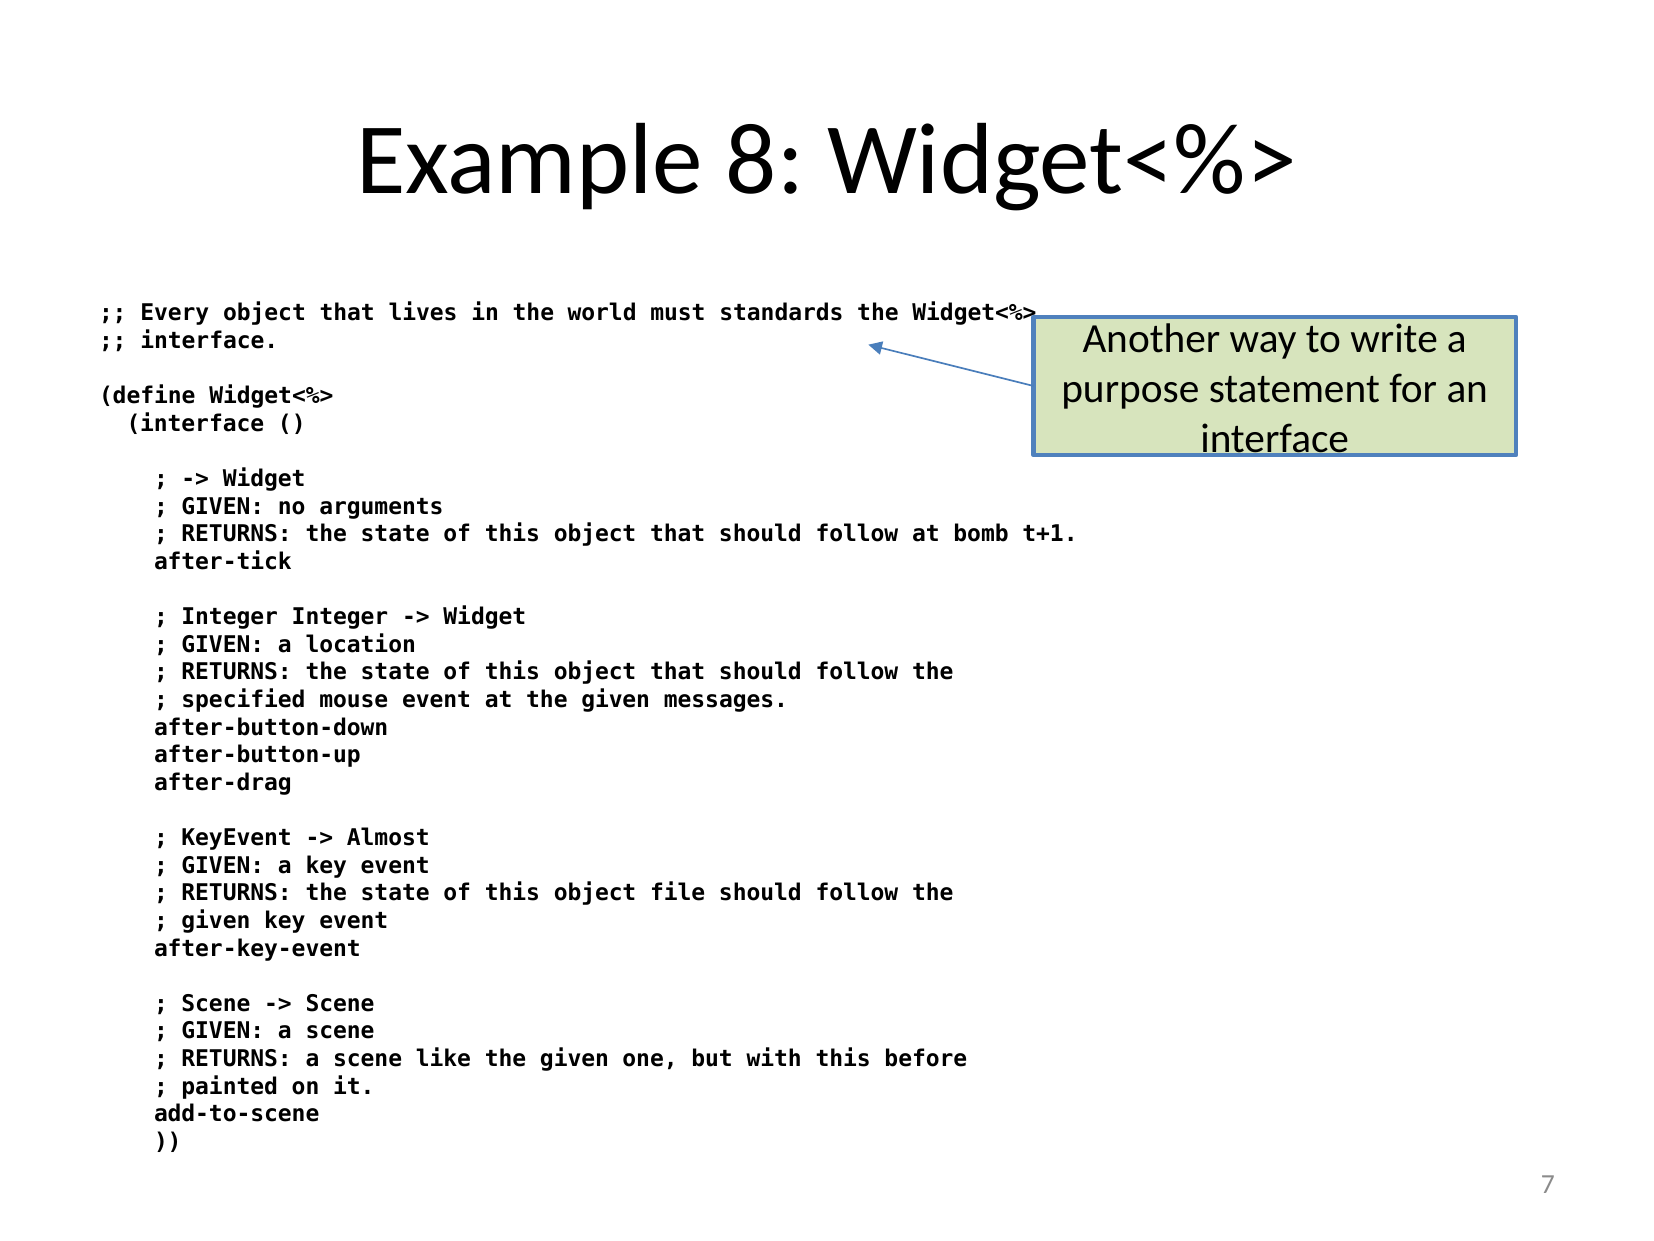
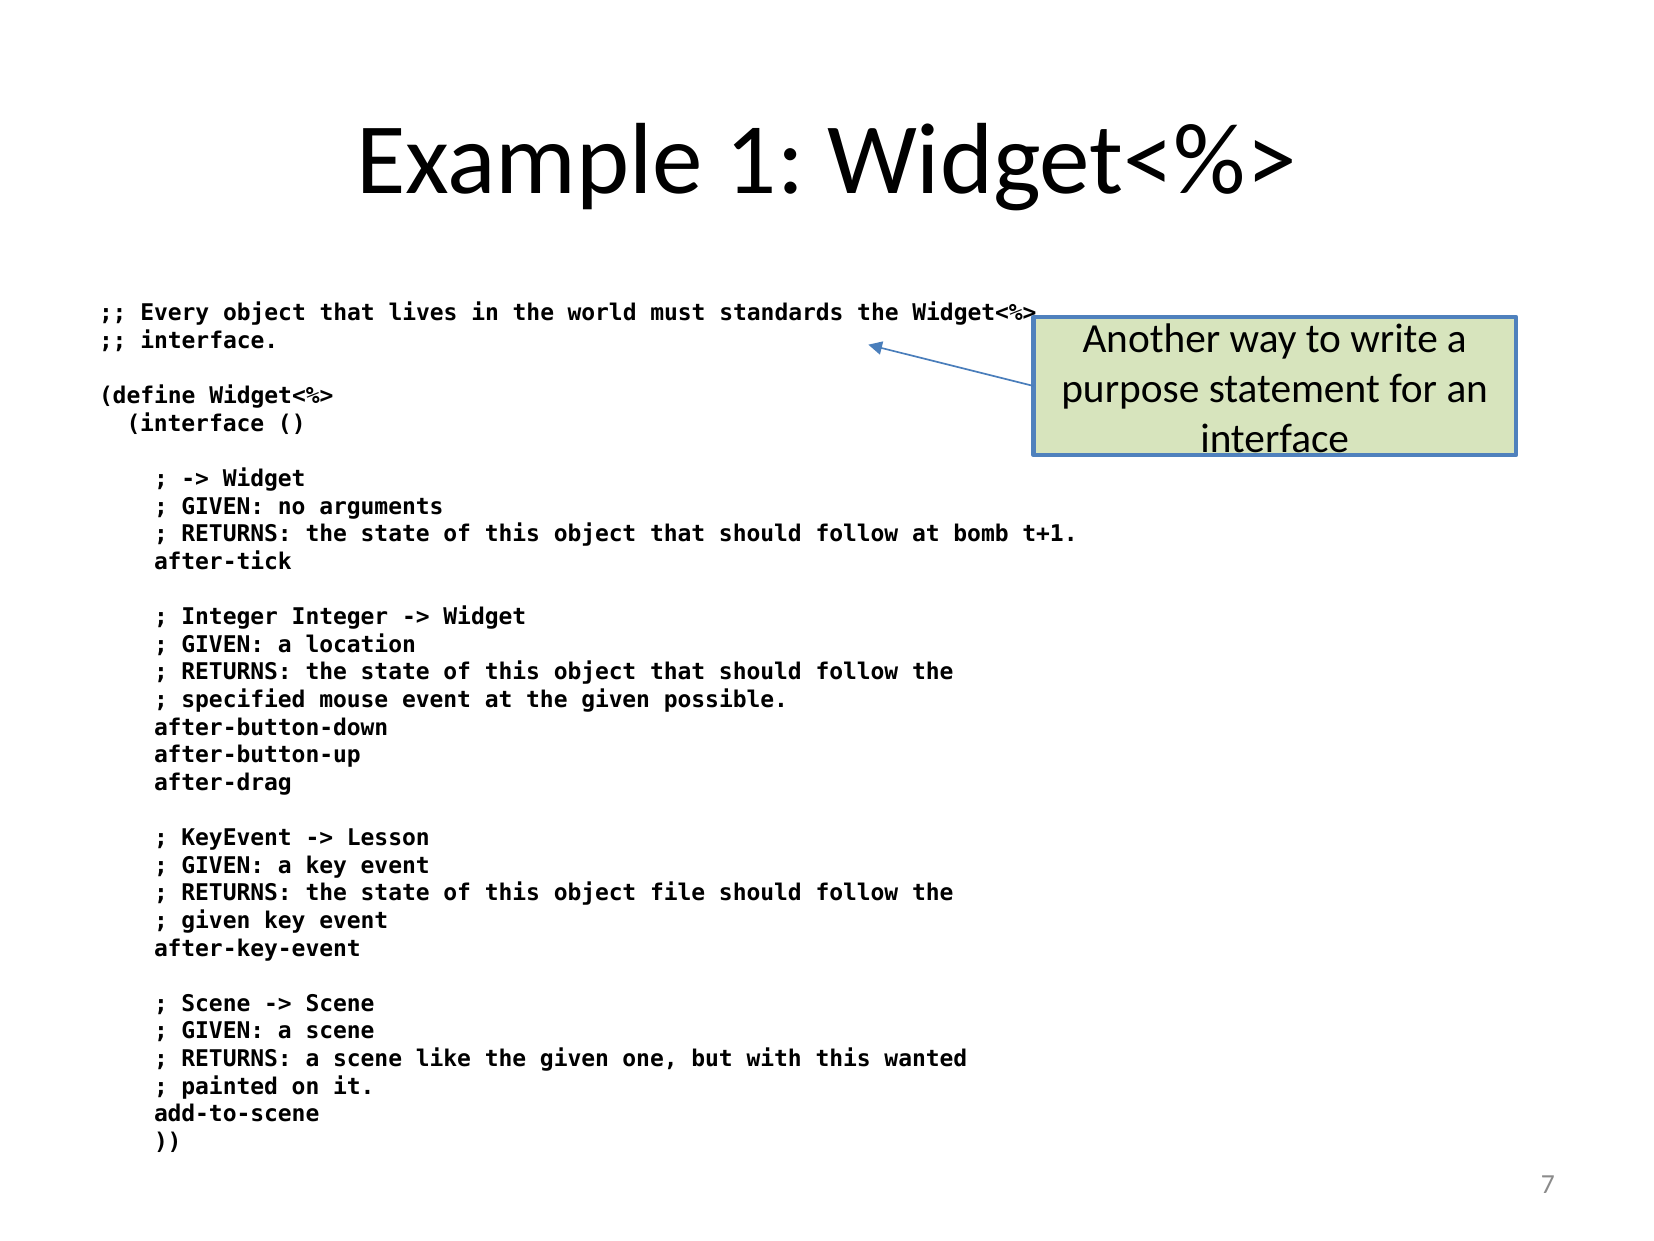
8: 8 -> 1
messages: messages -> possible
Almost: Almost -> Lesson
before: before -> wanted
